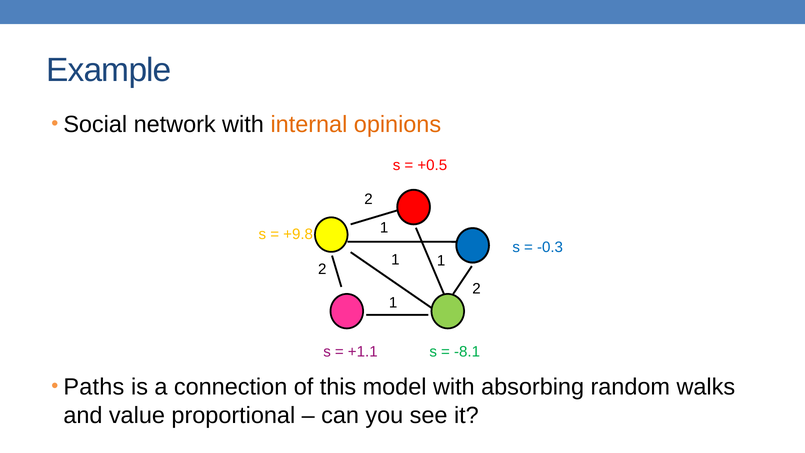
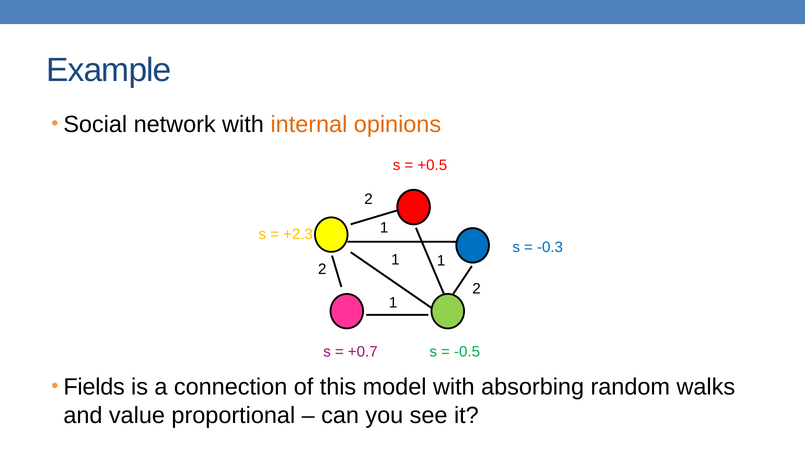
+9.8: +9.8 -> +2.3
+1.1: +1.1 -> +0.7
-8.1: -8.1 -> -0.5
Paths: Paths -> Fields
